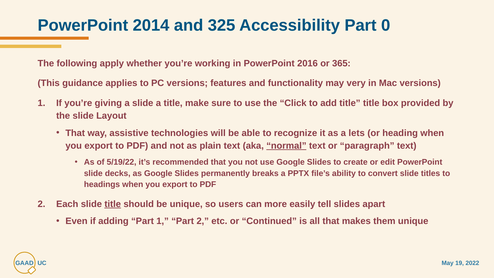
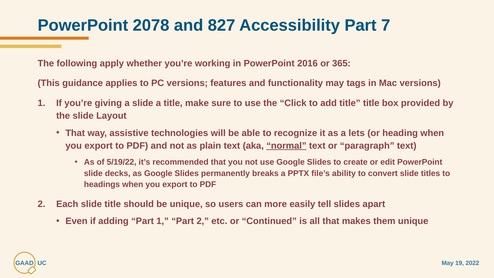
2014: 2014 -> 2078
325: 325 -> 827
0: 0 -> 7
very: very -> tags
title at (113, 204) underline: present -> none
